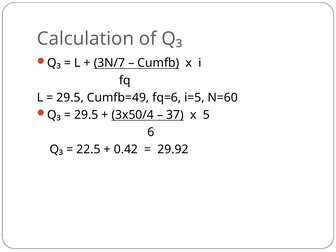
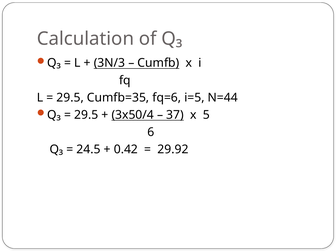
3N/7: 3N/7 -> 3N/3
Cumfb=49: Cumfb=49 -> Cumfb=35
N=60: N=60 -> N=44
22.5: 22.5 -> 24.5
